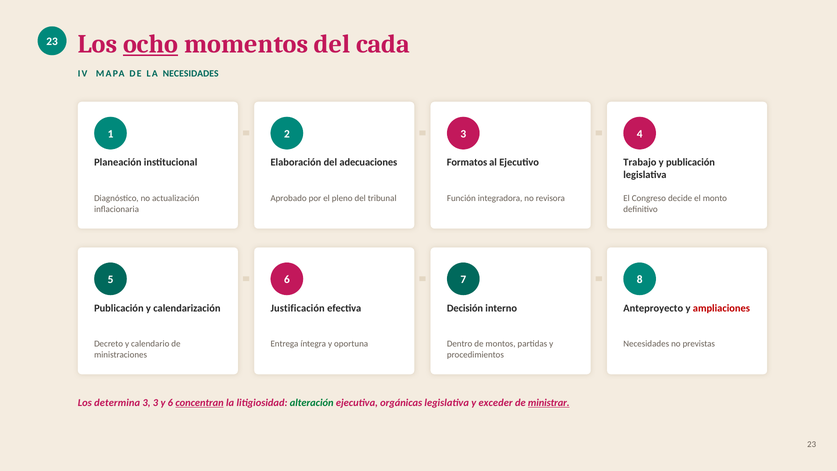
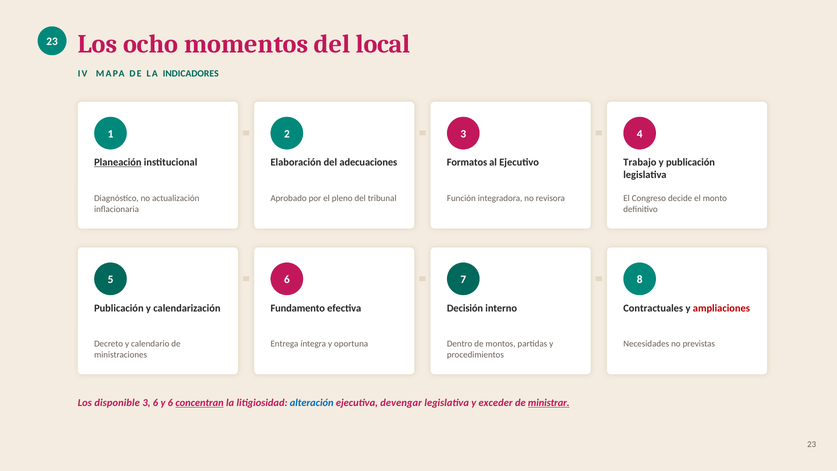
ocho underline: present -> none
cada: cada -> local
LA NECESIDADES: NECESIDADES -> INDICADORES
Planeación underline: none -> present
Justificación: Justificación -> Fundamento
Anteproyecto: Anteproyecto -> Contractuales
determina: determina -> disponible
3 3: 3 -> 6
alteración colour: green -> blue
orgánicas: orgánicas -> devengar
